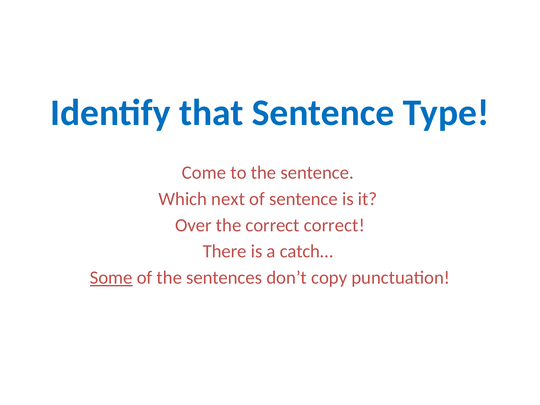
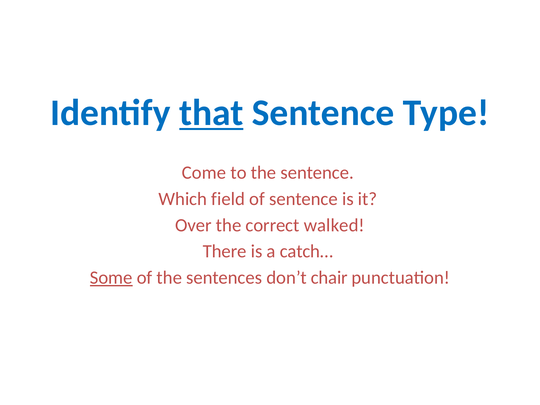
that underline: none -> present
next: next -> field
correct correct: correct -> walked
copy: copy -> chair
